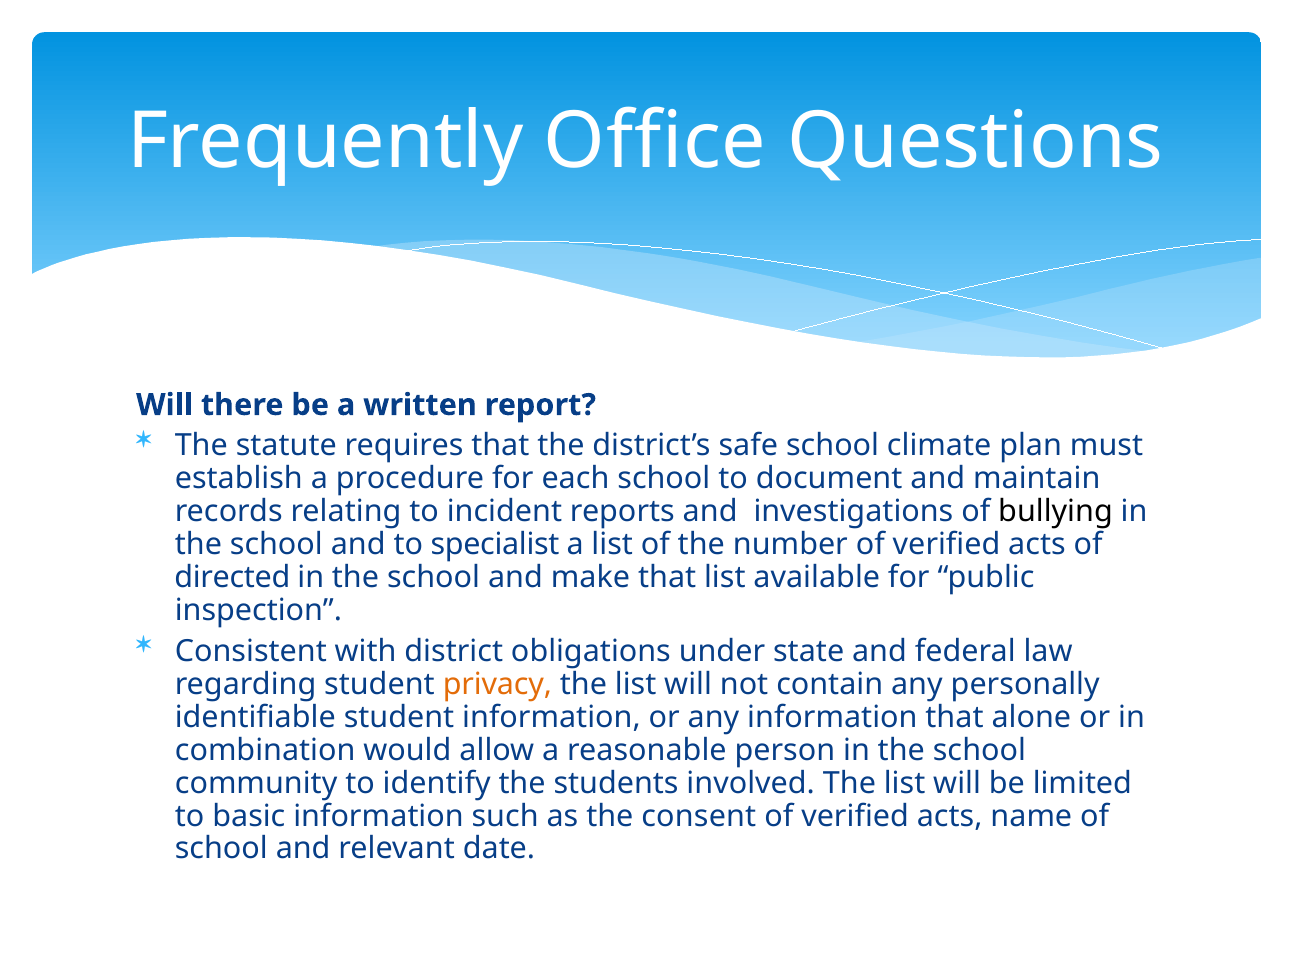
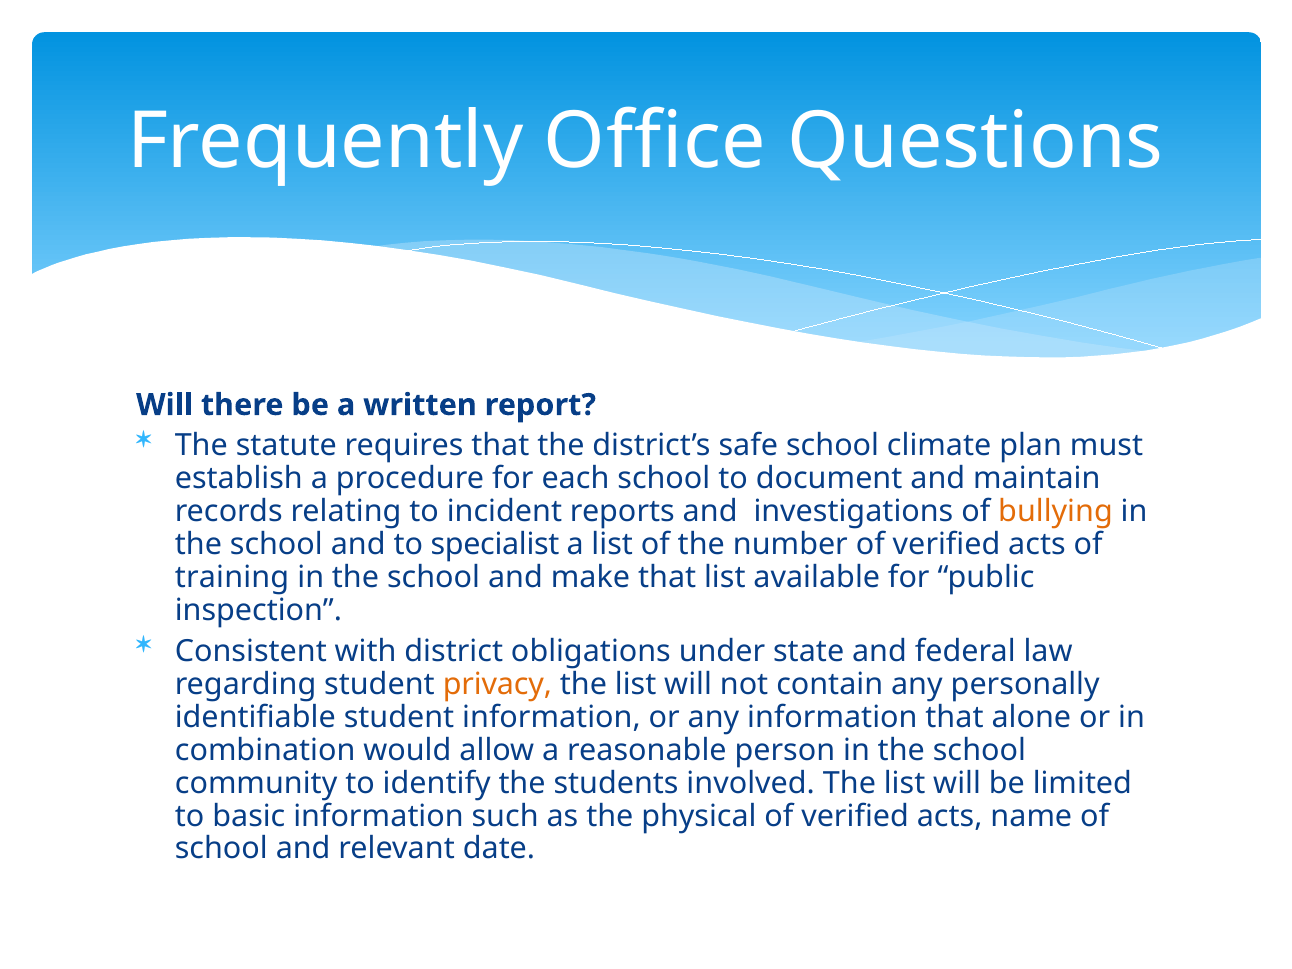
bullying colour: black -> orange
directed: directed -> training
consent: consent -> physical
